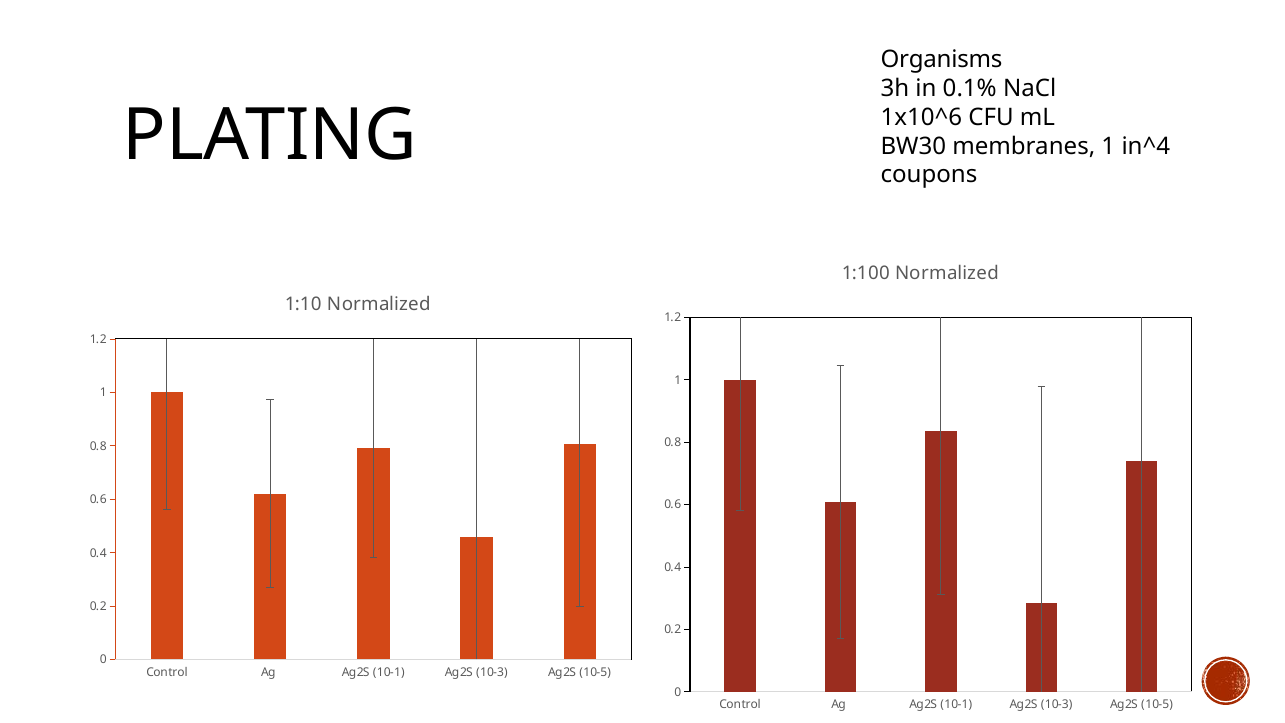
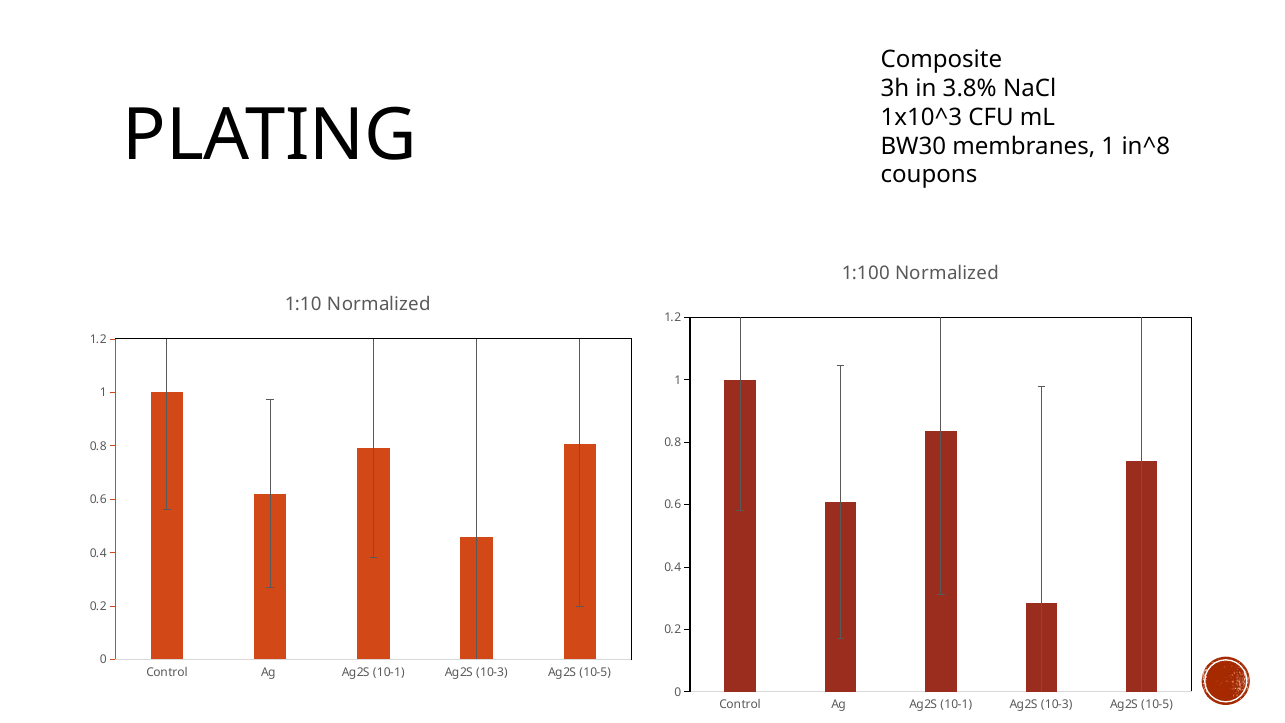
Organisms: Organisms -> Composite
0.1%: 0.1% -> 3.8%
1x10^6: 1x10^6 -> 1x10^3
in^4: in^4 -> in^8
